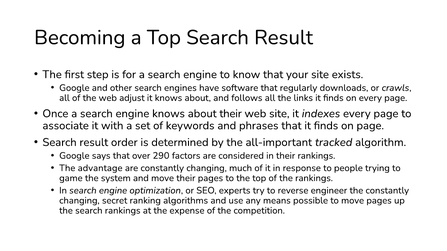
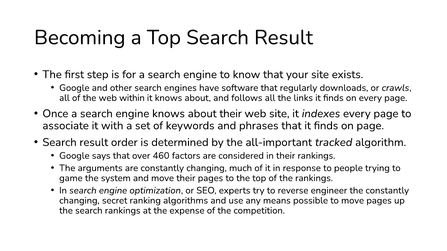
adjust: adjust -> within
290: 290 -> 460
advantage: advantage -> arguments
